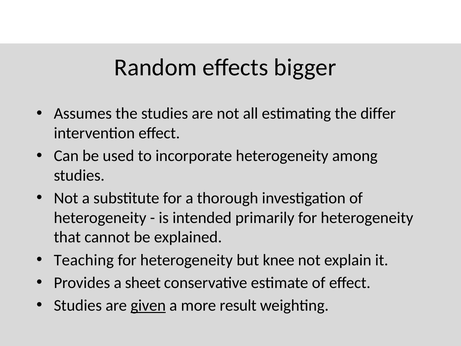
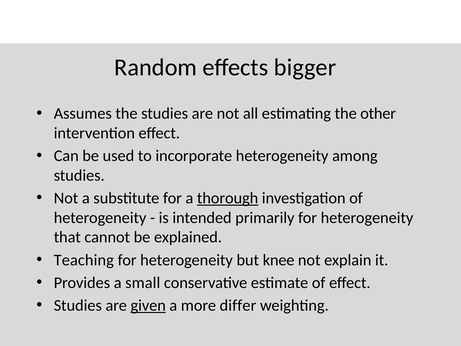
differ: differ -> other
thorough underline: none -> present
sheet: sheet -> small
result: result -> differ
